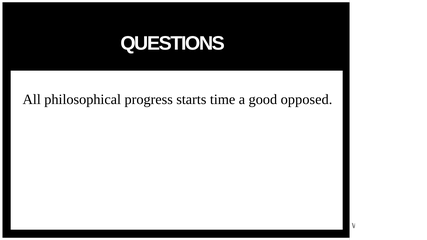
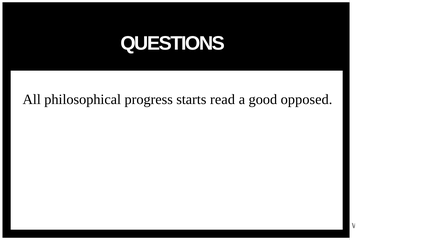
time: time -> read
